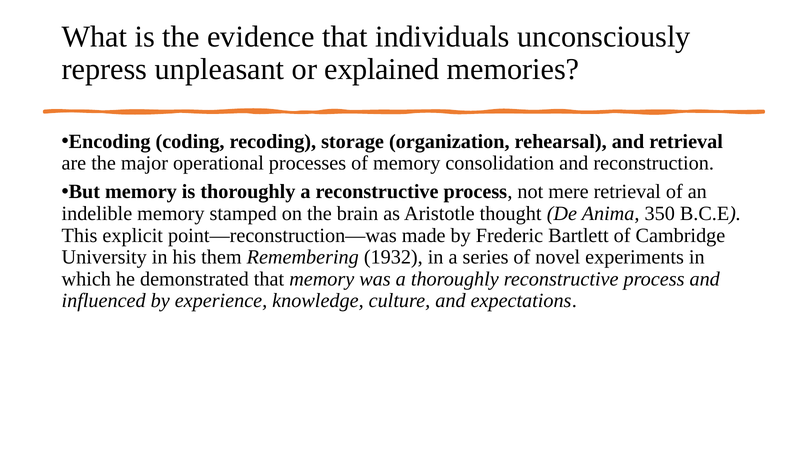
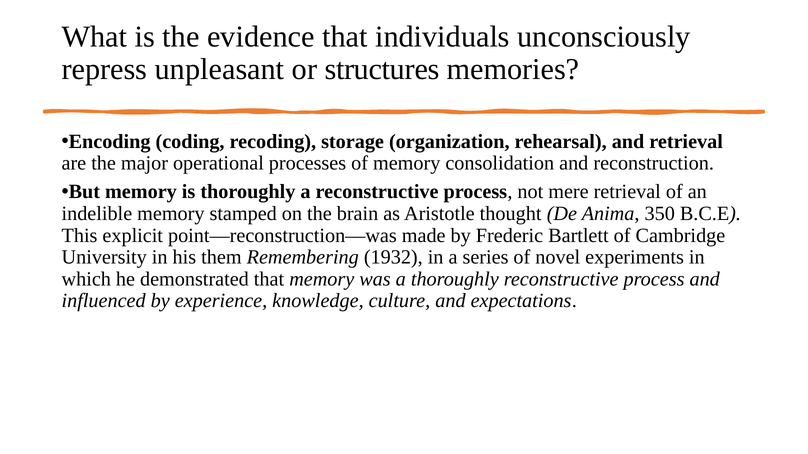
explained: explained -> structures
